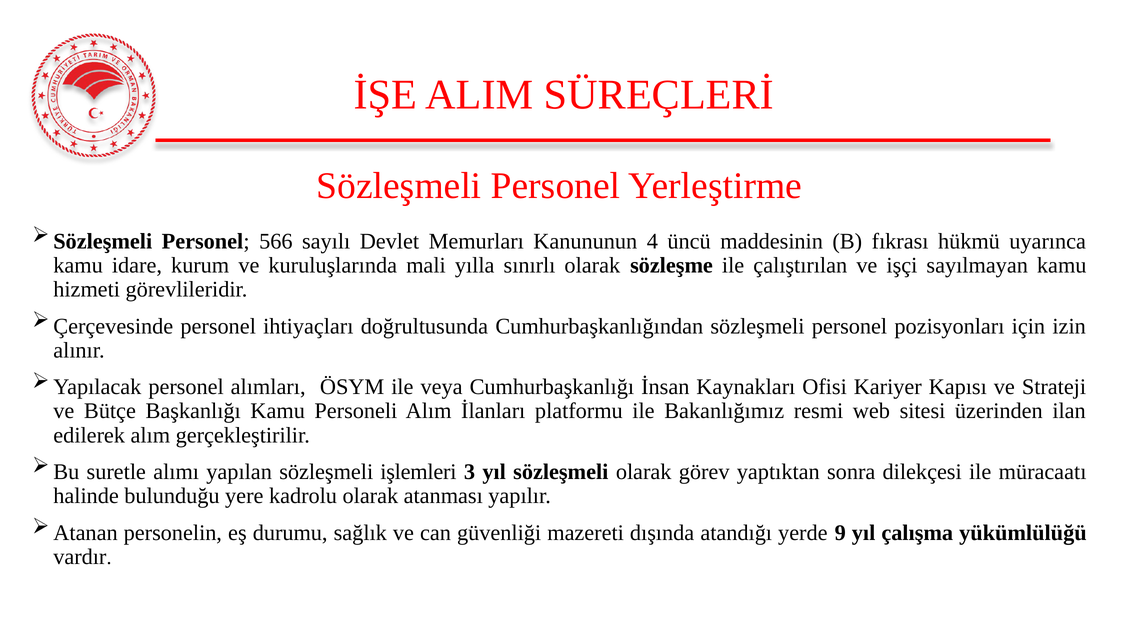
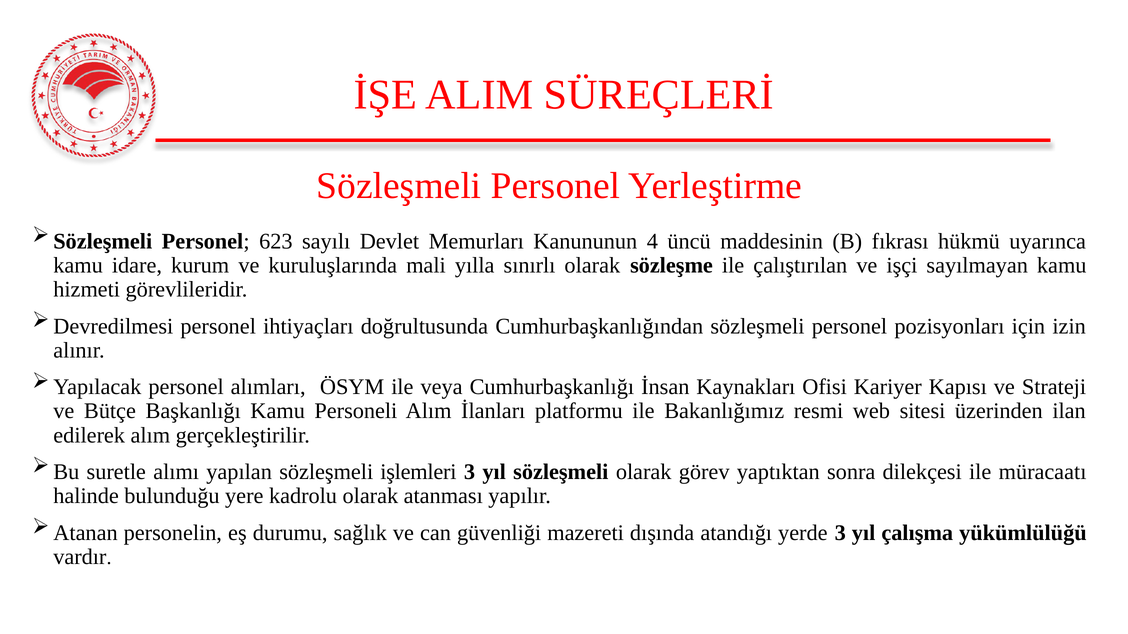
566: 566 -> 623
Çerçevesinde: Çerçevesinde -> Devredilmesi
yerde 9: 9 -> 3
